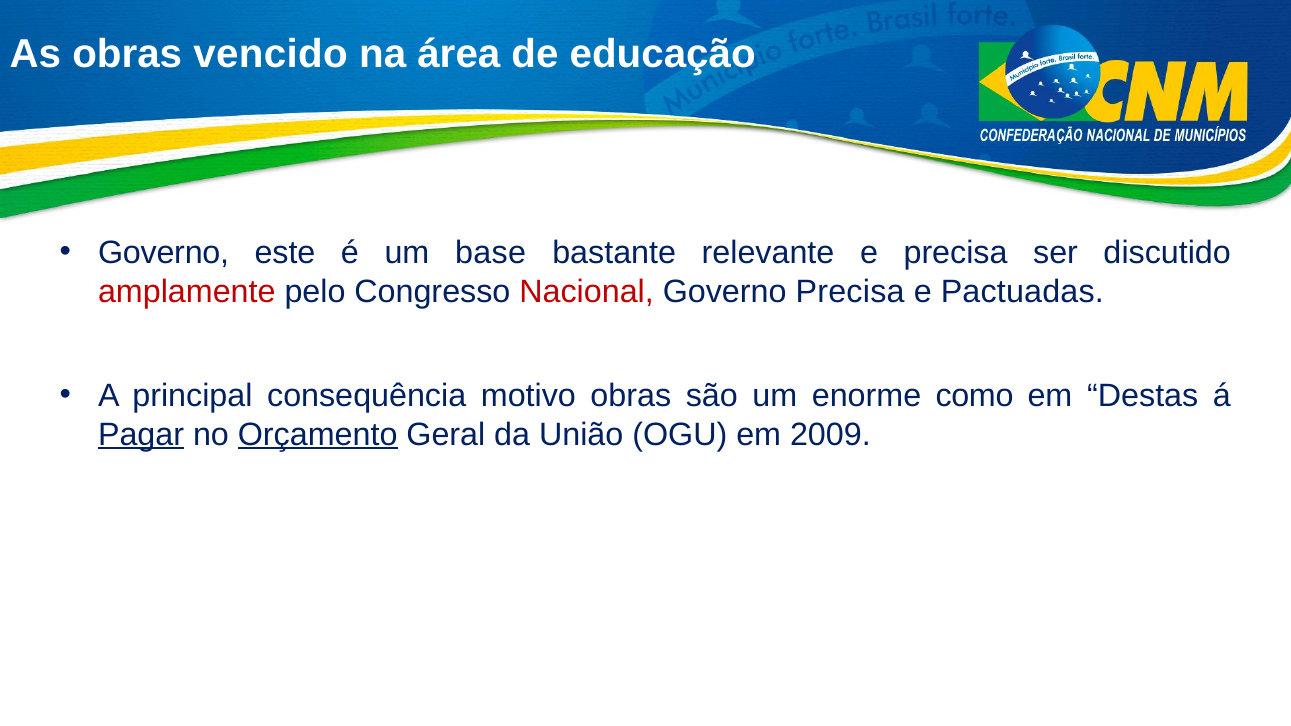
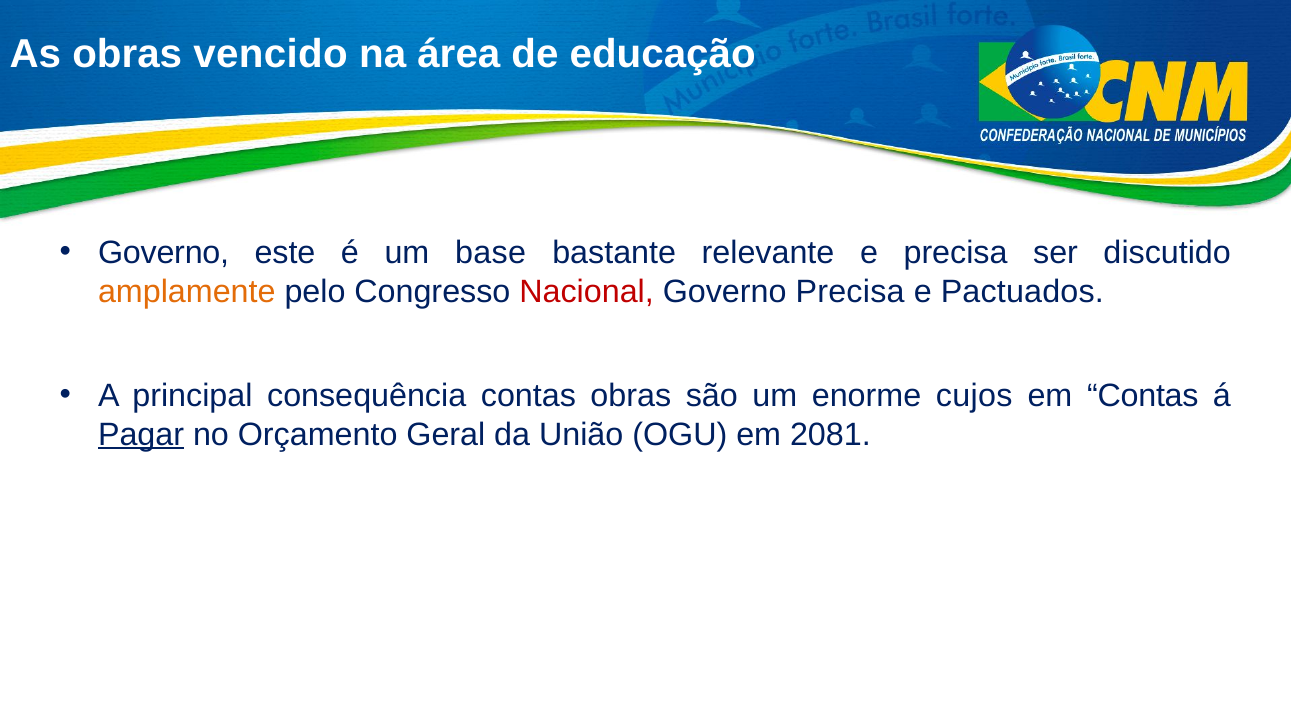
amplamente colour: red -> orange
Pactuadas: Pactuadas -> Pactuados
consequência motivo: motivo -> contas
como: como -> cujos
em Destas: Destas -> Contas
Orçamento underline: present -> none
2009: 2009 -> 2081
